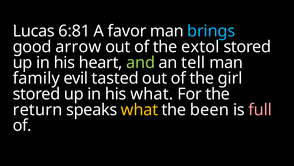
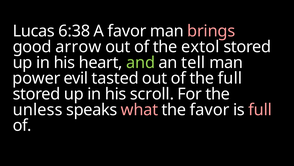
6:81: 6:81 -> 6:38
brings colour: light blue -> pink
family: family -> power
the girl: girl -> full
his what: what -> scroll
return: return -> unless
what at (140, 109) colour: yellow -> pink
the been: been -> favor
